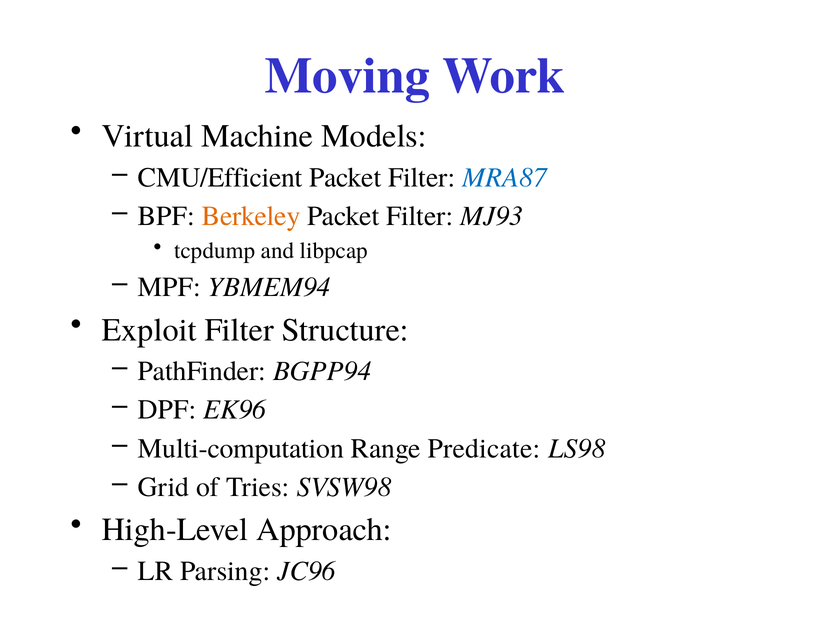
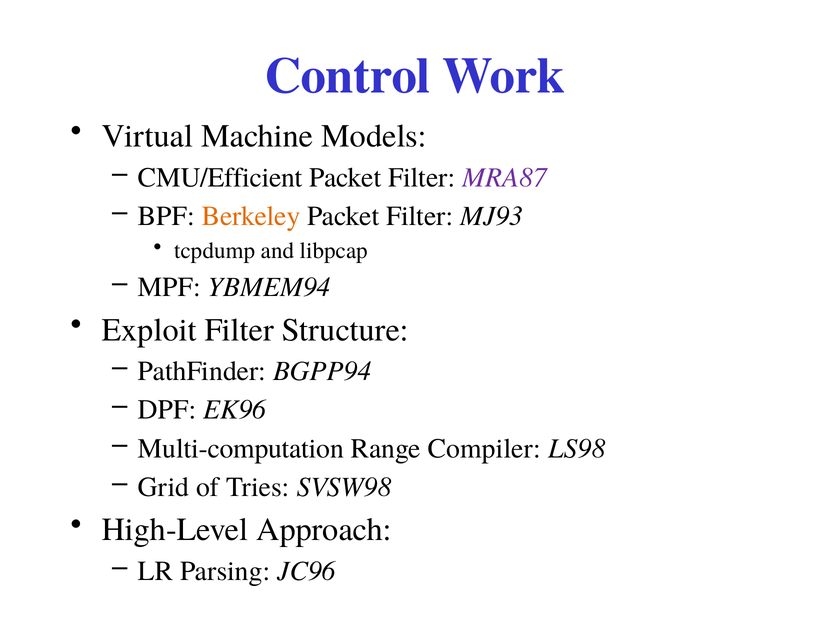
Moving: Moving -> Control
MRA87 colour: blue -> purple
Predicate: Predicate -> Compiler
